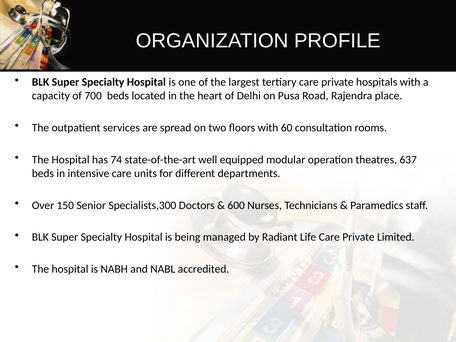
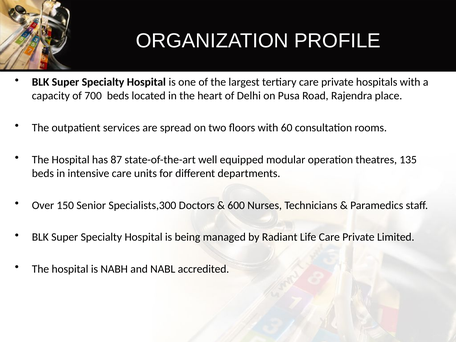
74: 74 -> 87
637: 637 -> 135
